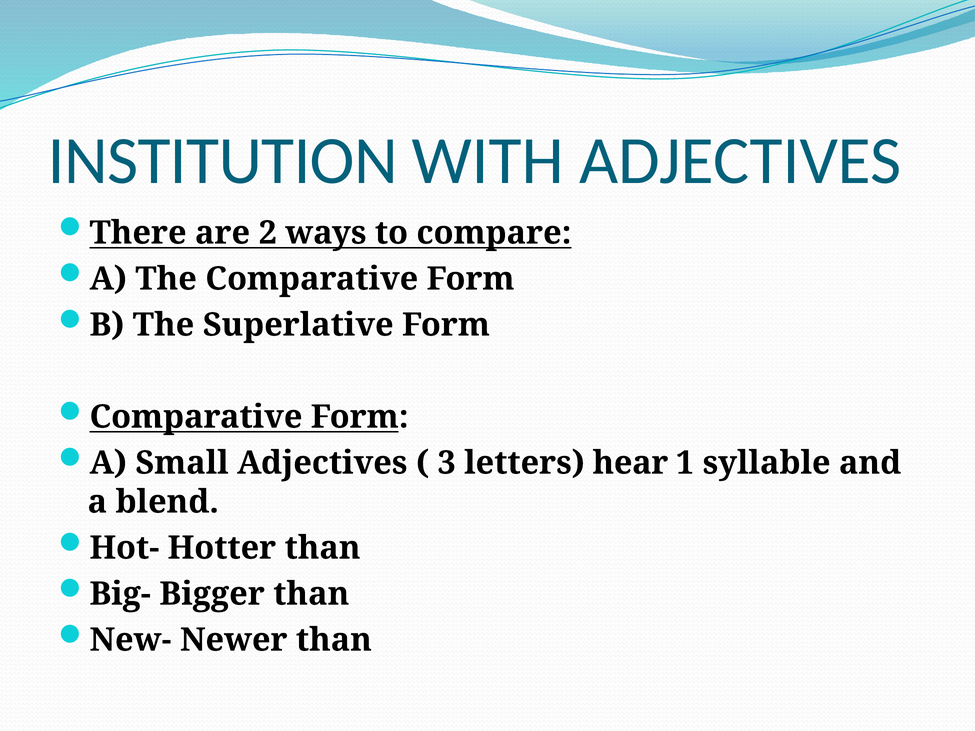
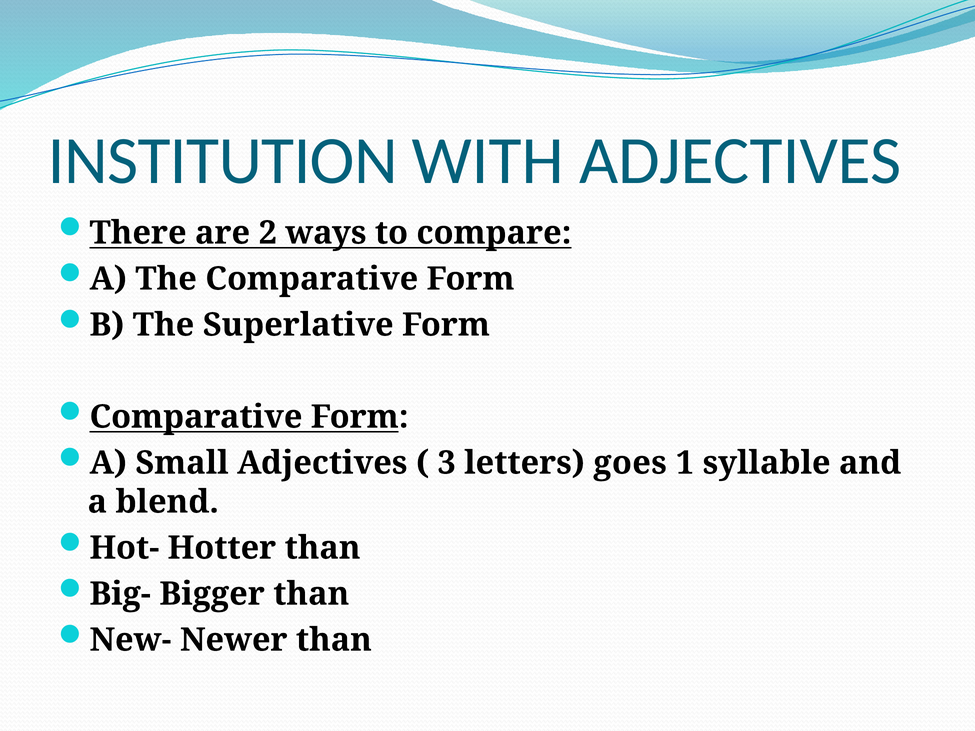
hear: hear -> goes
